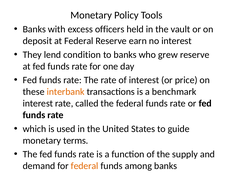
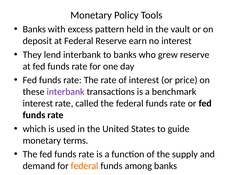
officers: officers -> pattern
lend condition: condition -> interbank
interbank at (66, 92) colour: orange -> purple
